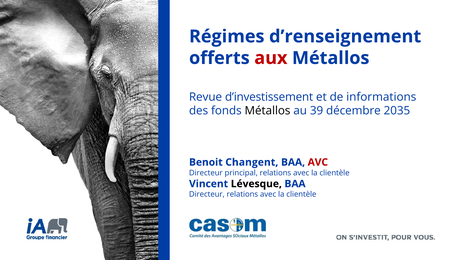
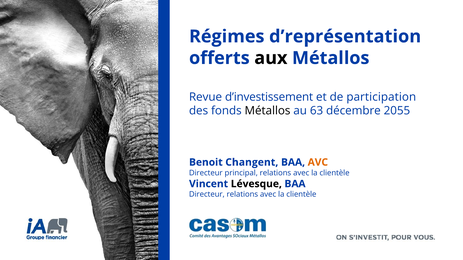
d’renseignement: d’renseignement -> d’représentation
aux colour: red -> black
informations: informations -> participation
39: 39 -> 63
2035: 2035 -> 2055
AVC colour: red -> orange
